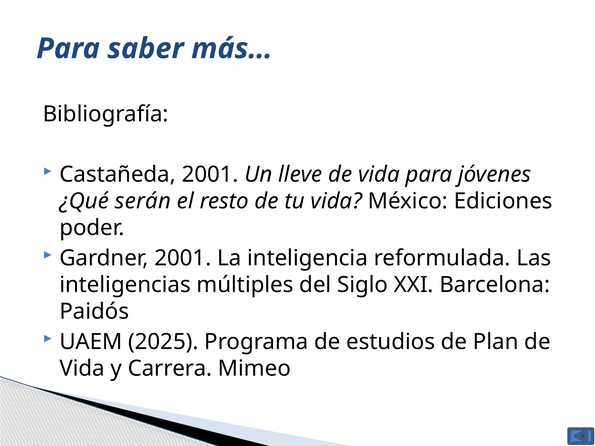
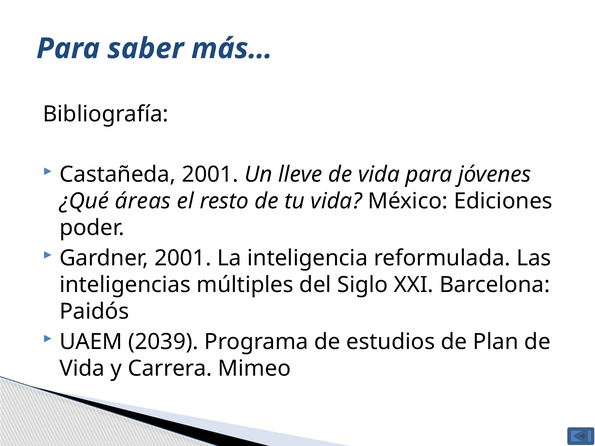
serán: serán -> áreas
2025: 2025 -> 2039
